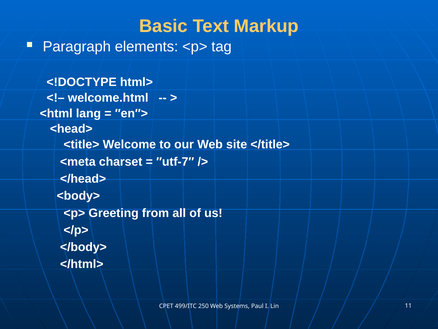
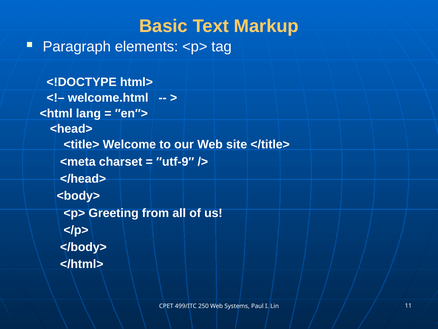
″utf-7″: ″utf-7″ -> ″utf-9″
